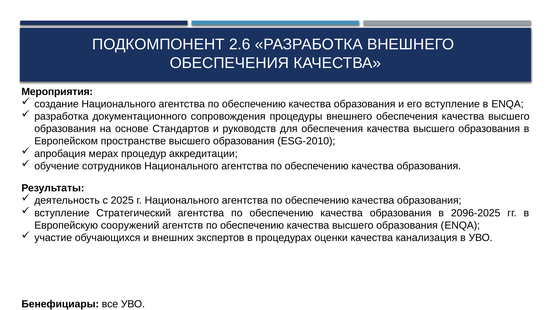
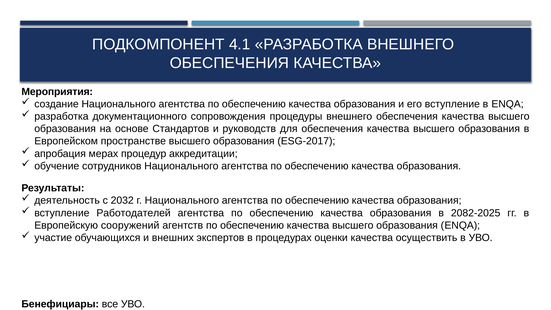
2.6: 2.6 -> 4.1
ESG-2010: ESG-2010 -> ESG-2017
2025: 2025 -> 2032
Стратегический: Стратегический -> Работодателей
2096-2025: 2096-2025 -> 2082-2025
канализация: канализация -> осуществить
